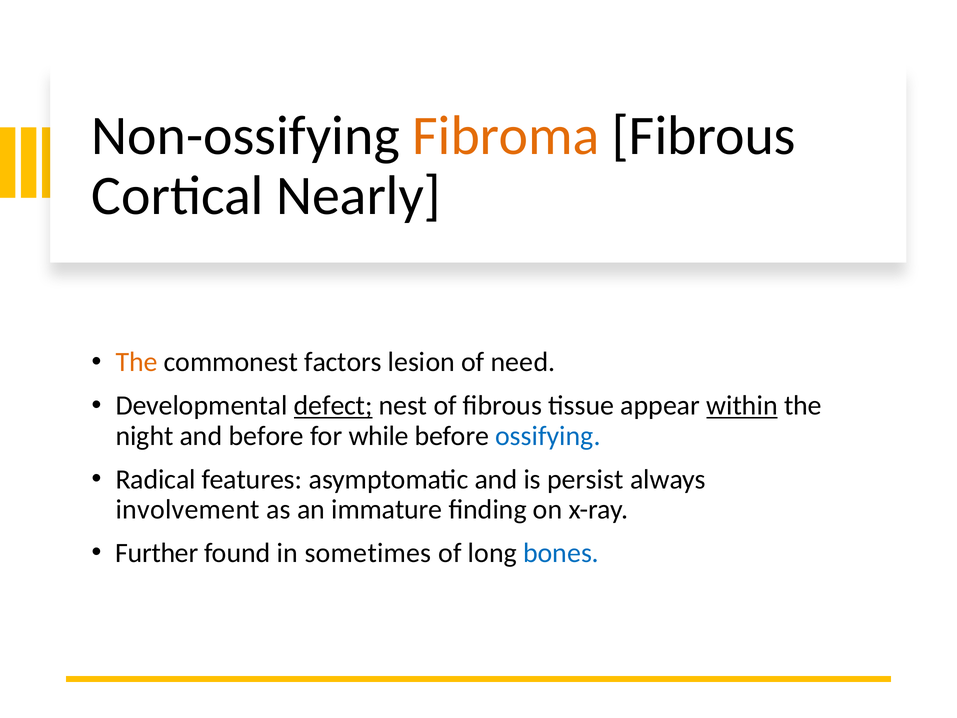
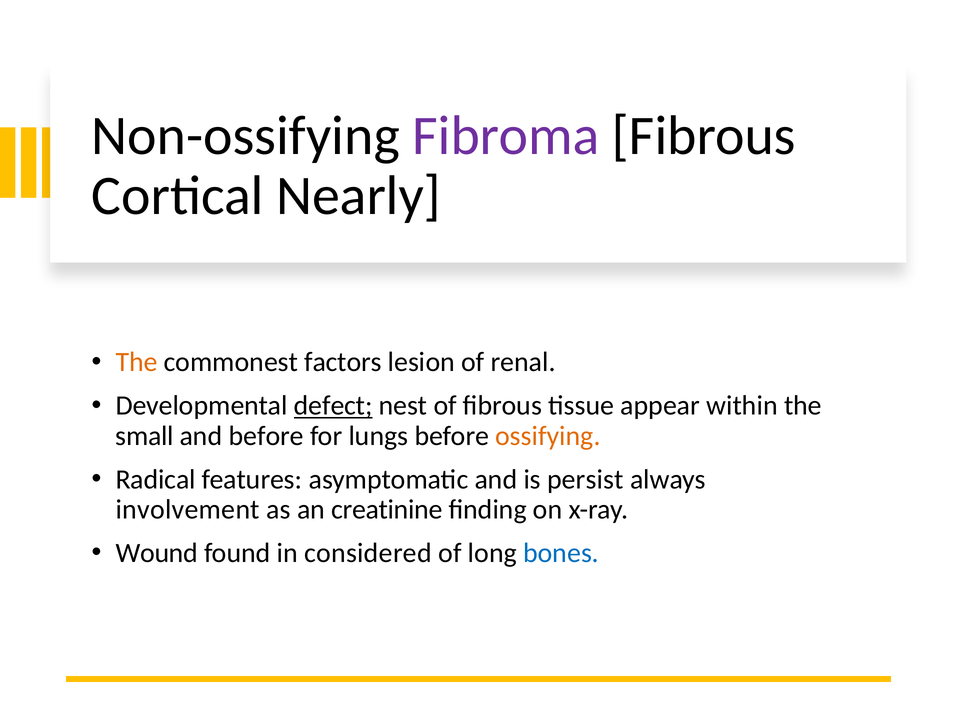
Fibroma colour: orange -> purple
need: need -> renal
within underline: present -> none
night: night -> small
while: while -> lungs
ossifying colour: blue -> orange
immature: immature -> creatinine
Further: Further -> Wound
sometimes: sometimes -> considered
